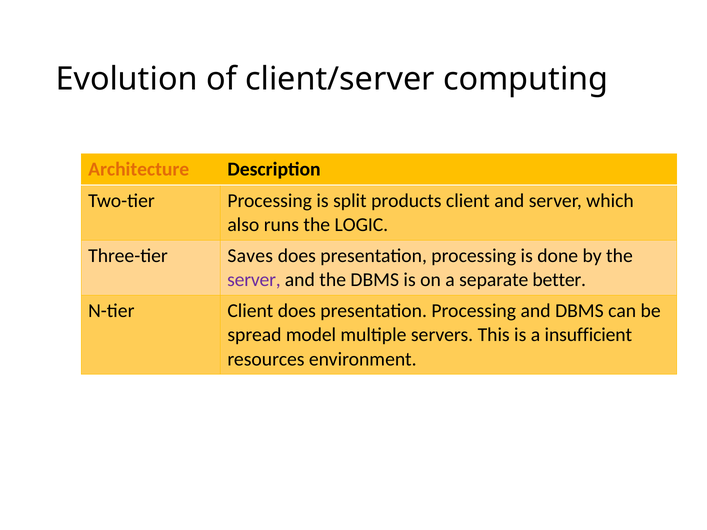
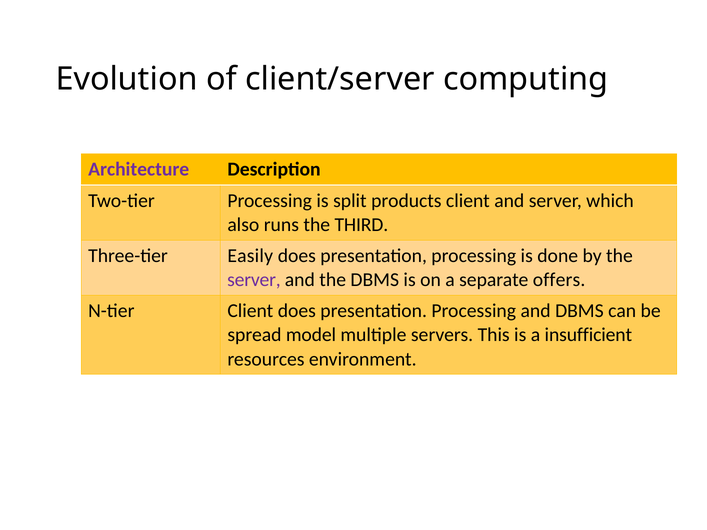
Architecture colour: orange -> purple
LOGIC: LOGIC -> THIRD
Saves: Saves -> Easily
better: better -> offers
